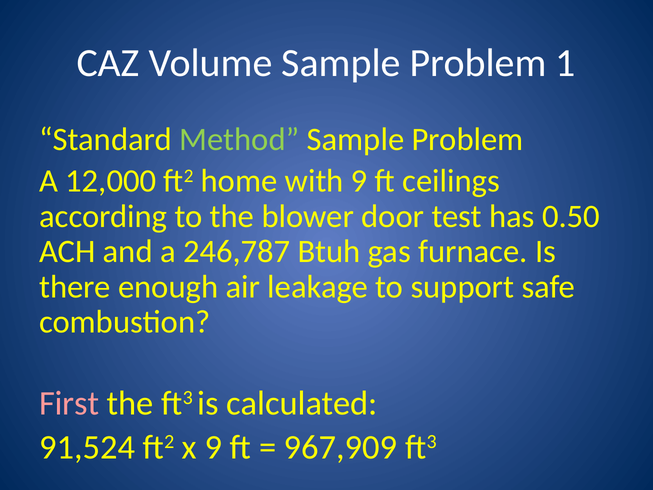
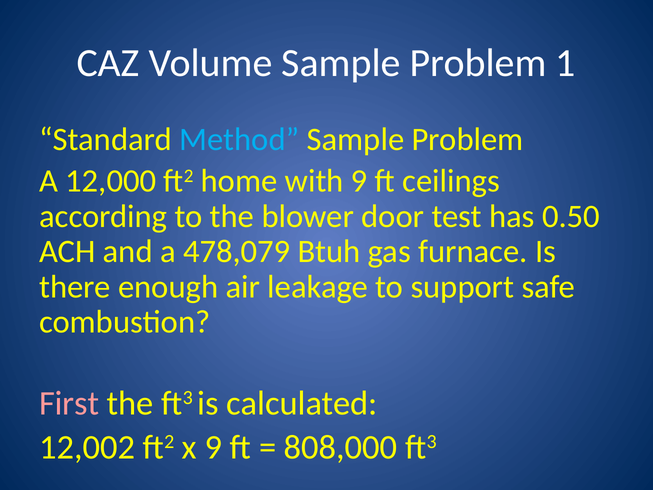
Method colour: light green -> light blue
246,787: 246,787 -> 478,079
91,524: 91,524 -> 12,002
967,909: 967,909 -> 808,000
